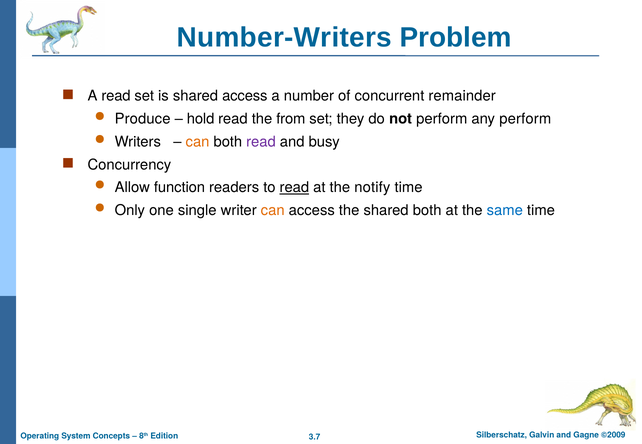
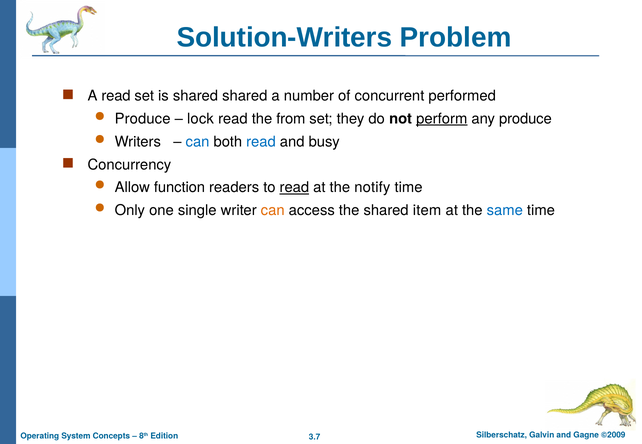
Number-Writers: Number-Writers -> Solution-Writers
shared access: access -> shared
remainder: remainder -> performed
hold: hold -> lock
perform at (442, 119) underline: none -> present
any perform: perform -> produce
can at (198, 142) colour: orange -> blue
read at (261, 142) colour: purple -> blue
shared both: both -> item
